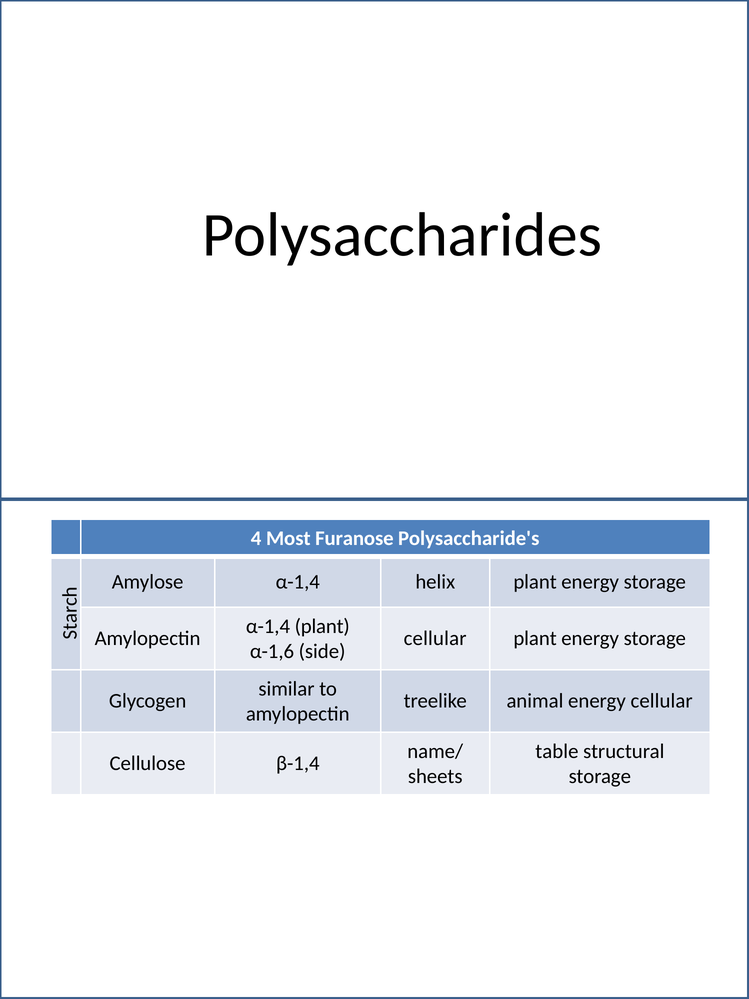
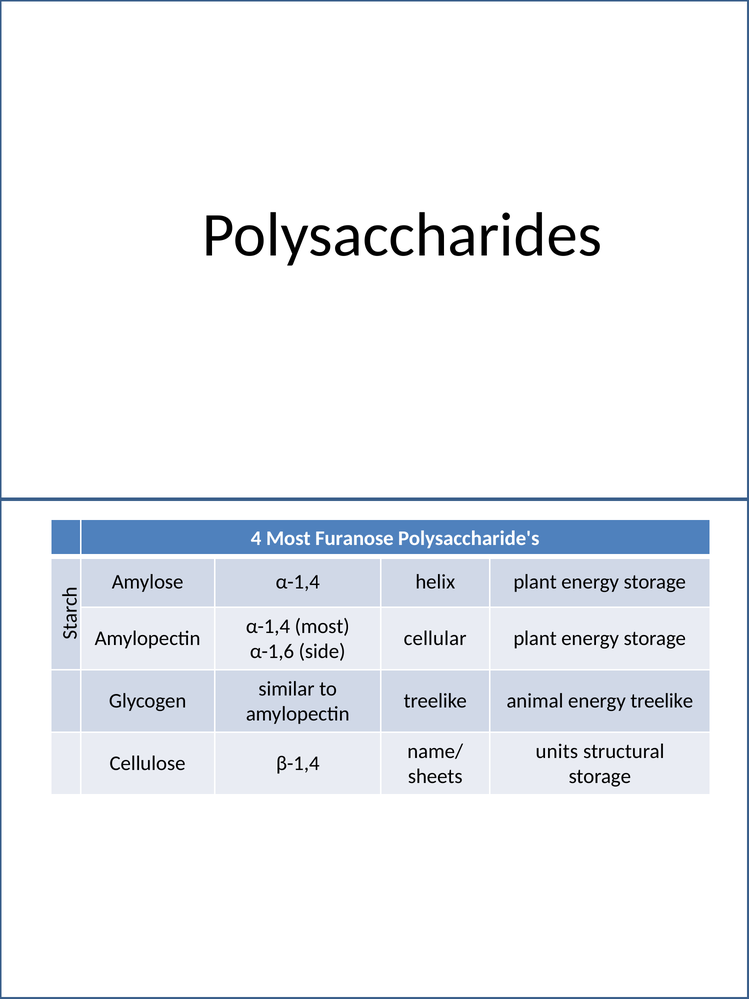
α-1,4 plant: plant -> most
energy cellular: cellular -> treelike
table: table -> units
